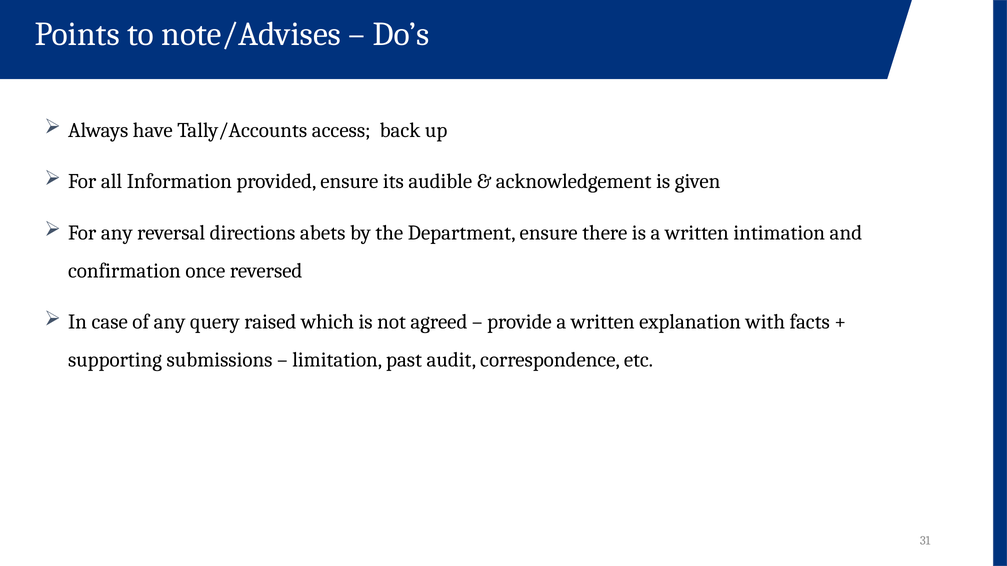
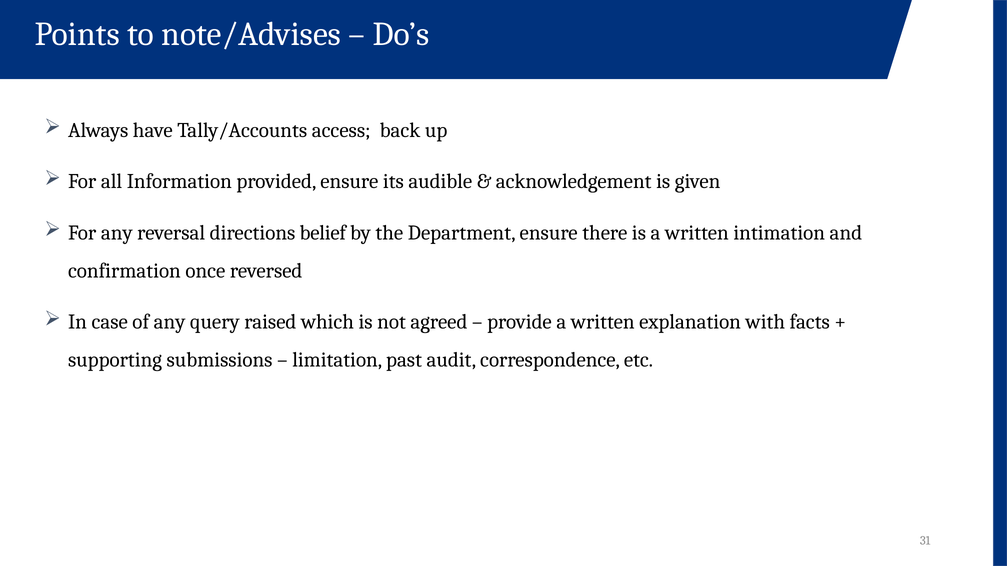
abets: abets -> belief
